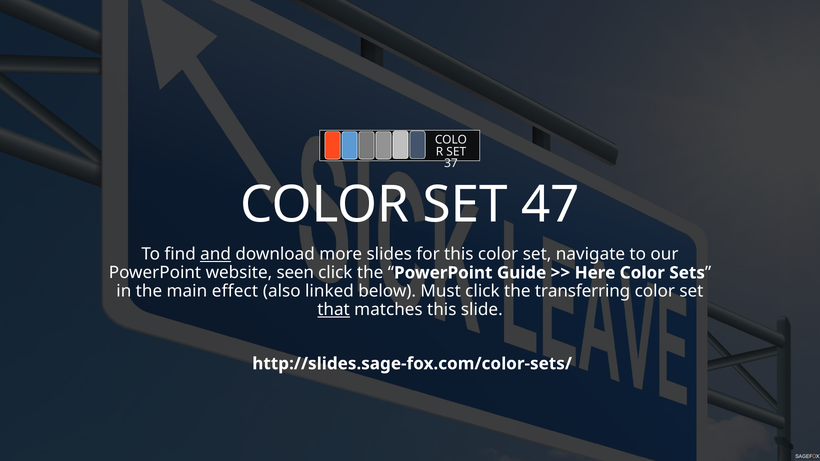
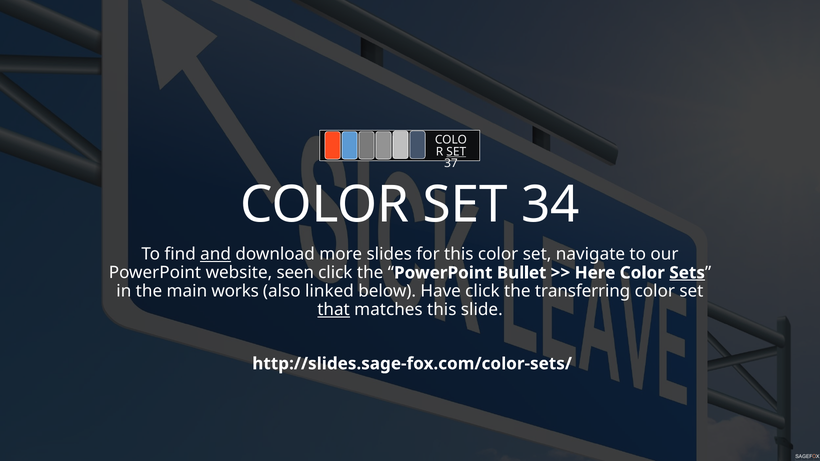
SET at (456, 152) underline: none -> present
47: 47 -> 34
Guide: Guide -> Bullet
Sets underline: none -> present
effect: effect -> works
Must: Must -> Have
